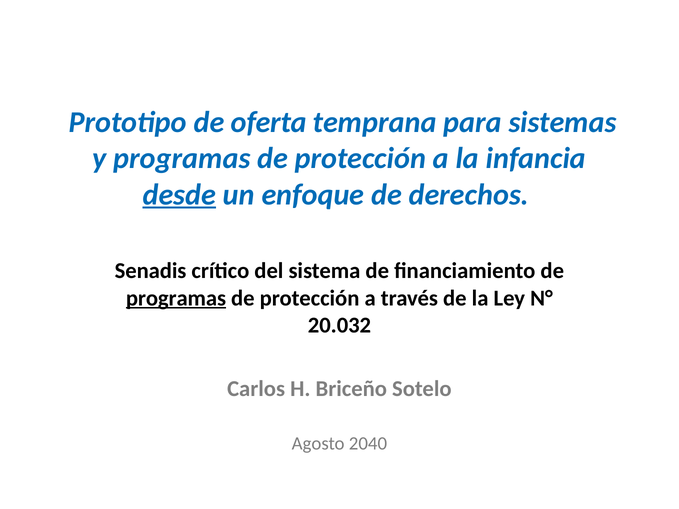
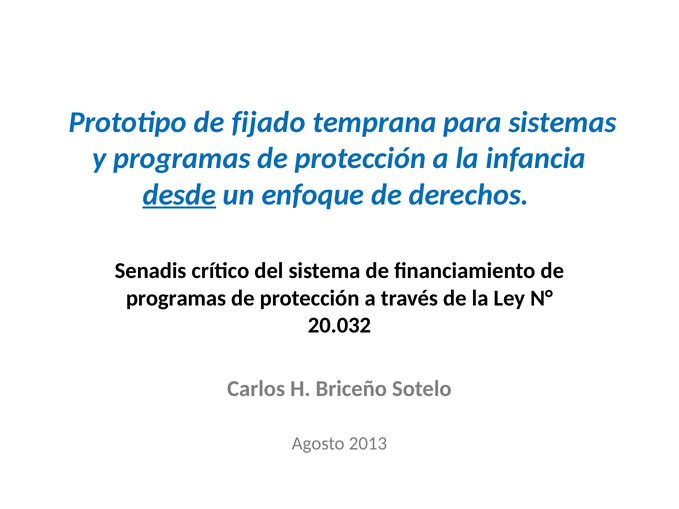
oferta: oferta -> fijado
programas at (176, 298) underline: present -> none
2040: 2040 -> 2013
